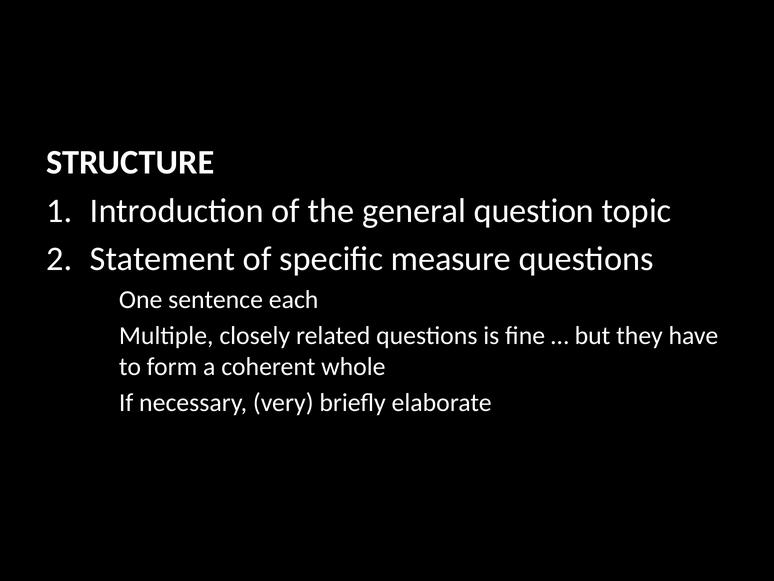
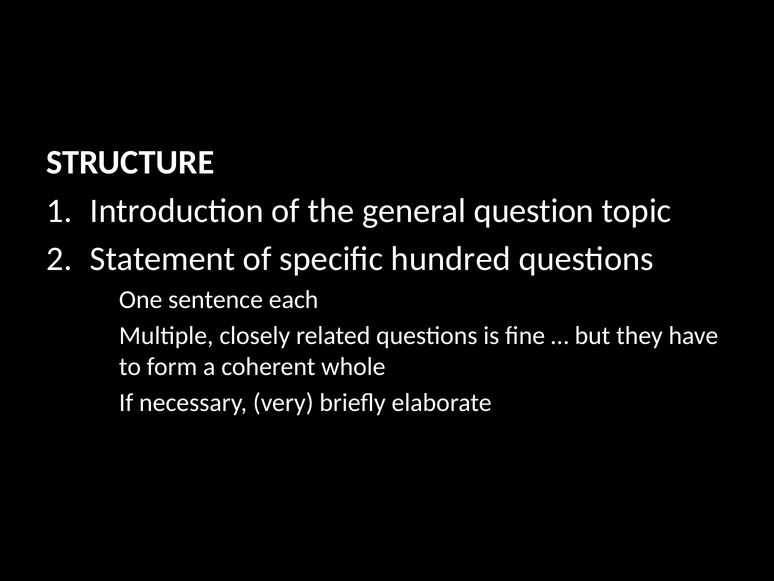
measure: measure -> hundred
